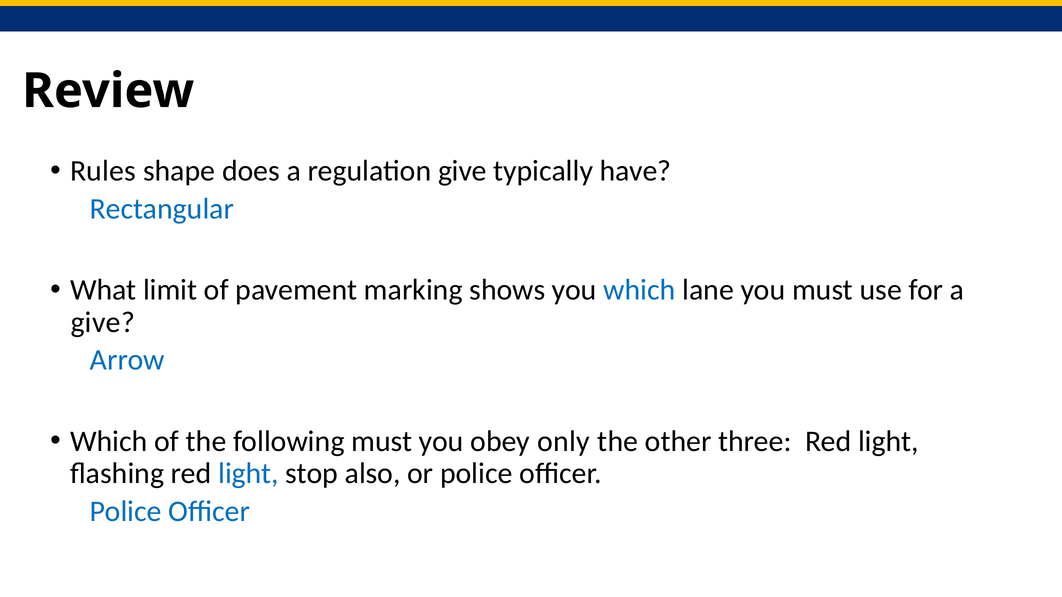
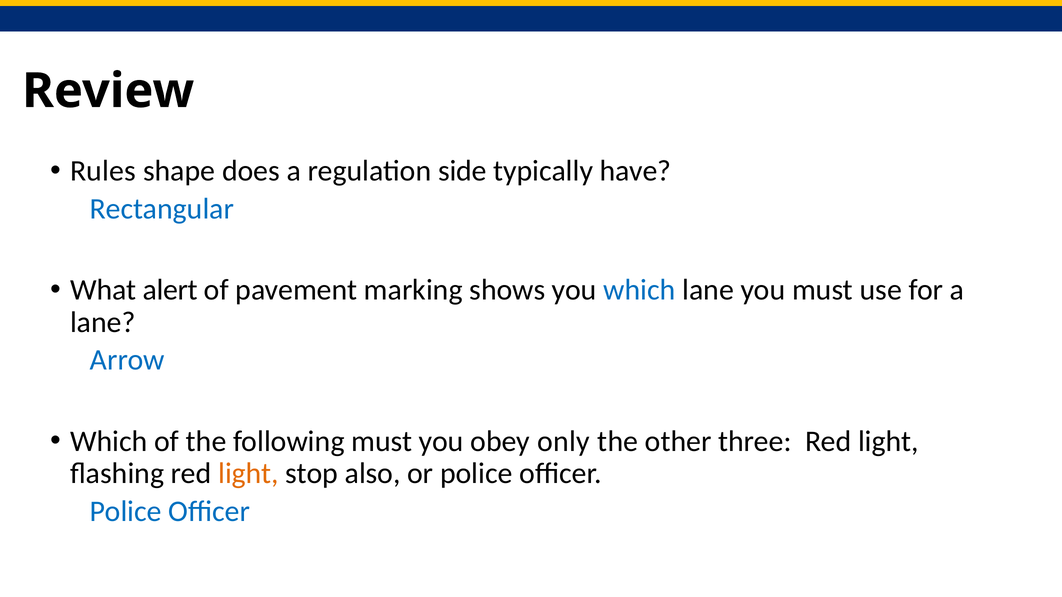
regulation give: give -> side
limit: limit -> alert
give at (103, 322): give -> lane
light at (249, 474) colour: blue -> orange
